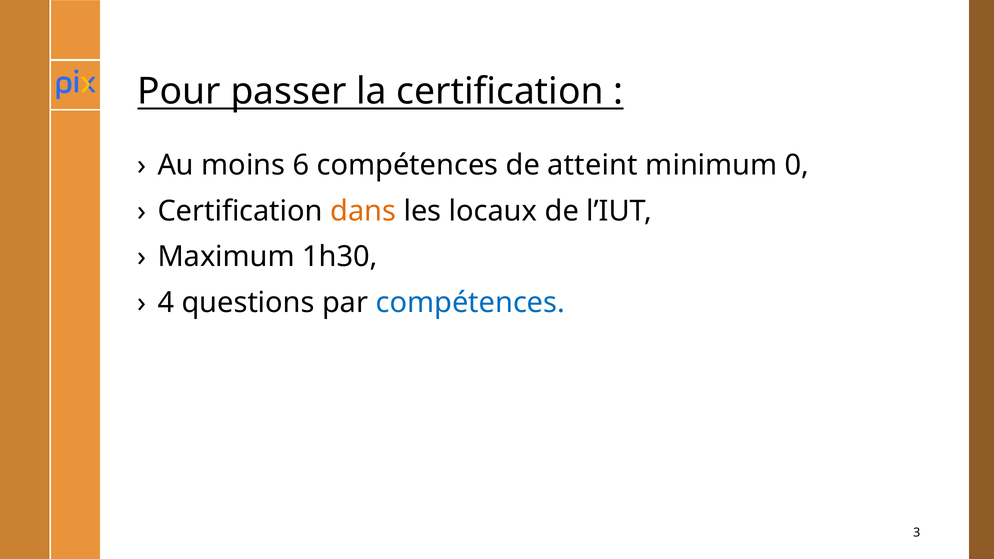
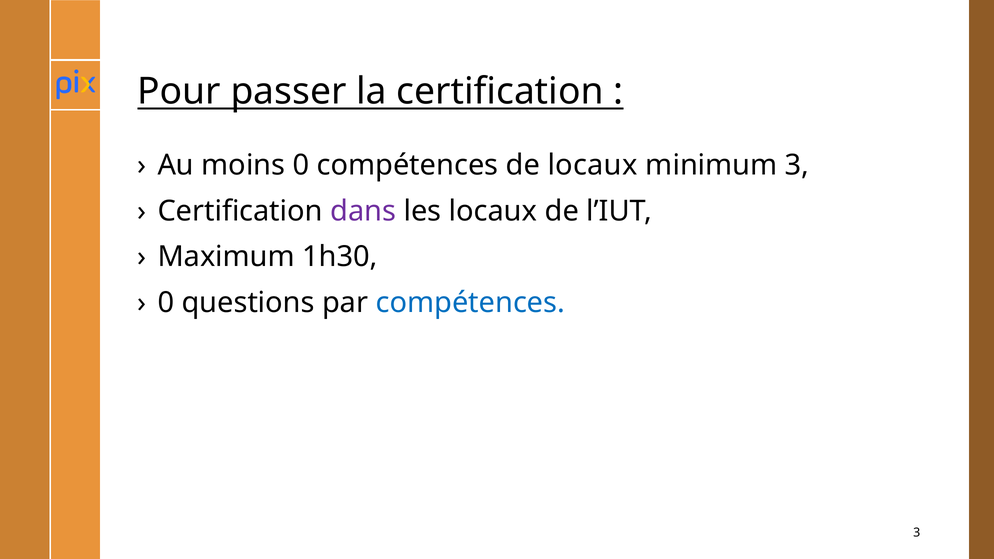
moins 6: 6 -> 0
de atteint: atteint -> locaux
minimum 0: 0 -> 3
dans colour: orange -> purple
4 at (166, 303): 4 -> 0
